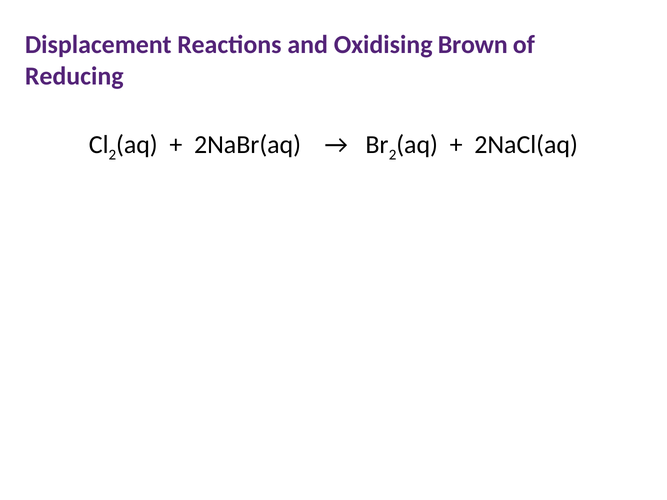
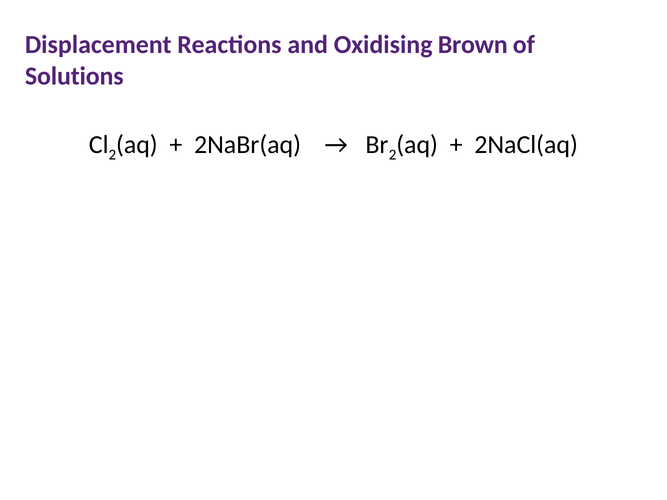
Reducing: Reducing -> Solutions
